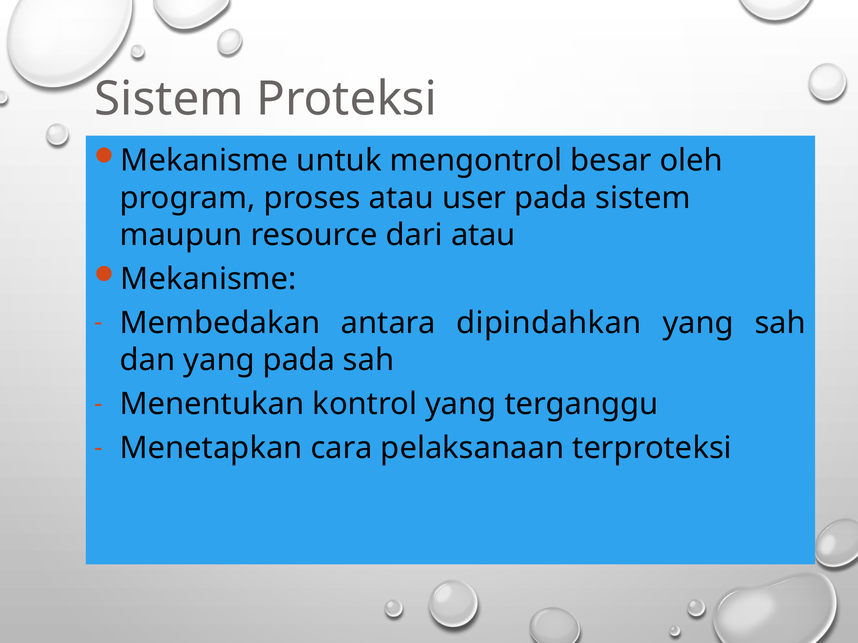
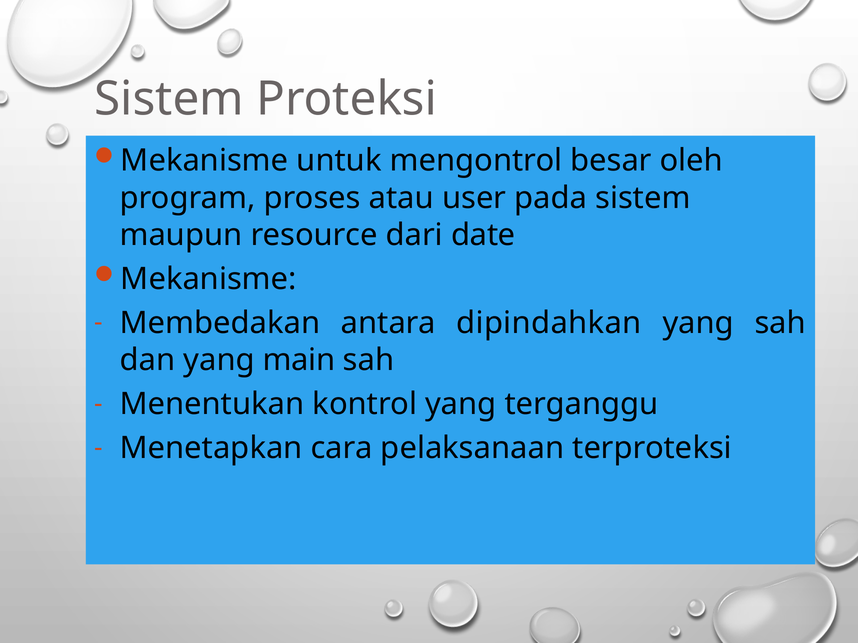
dari atau: atau -> date
yang pada: pada -> main
